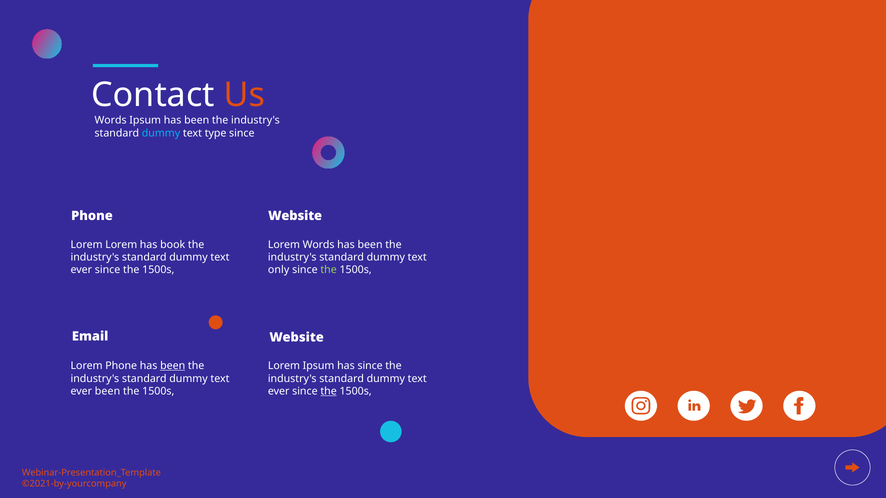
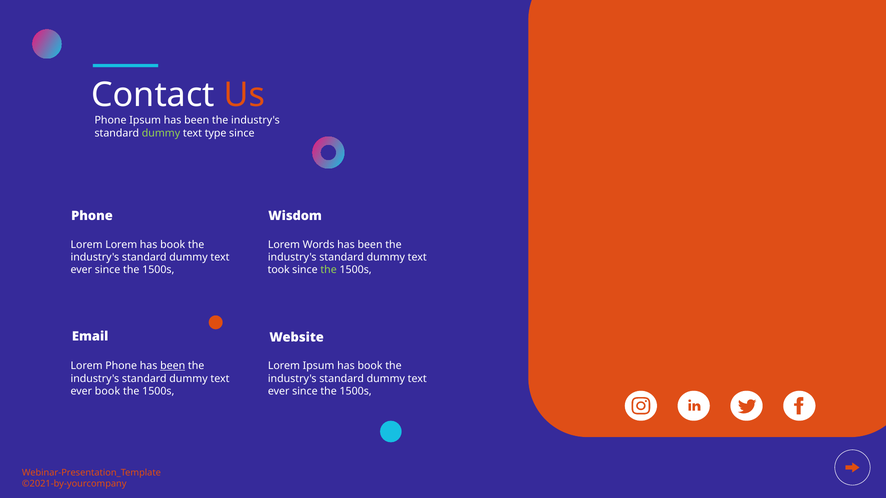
Words at (111, 120): Words -> Phone
dummy at (161, 133) colour: light blue -> light green
Website at (295, 216): Website -> Wisdom
only: only -> took
Ipsum has since: since -> book
ever been: been -> book
the at (329, 392) underline: present -> none
